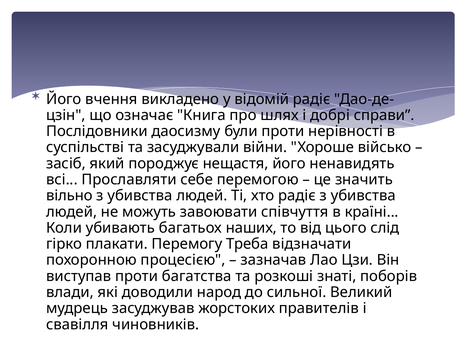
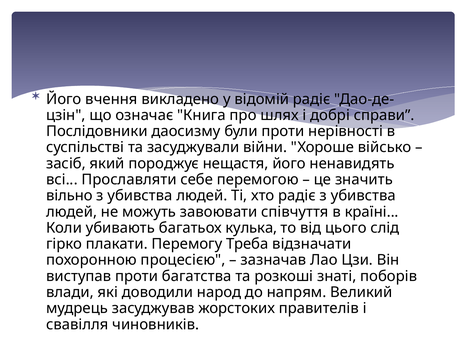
наших: наших -> кулька
сильної: сильної -> напрям
